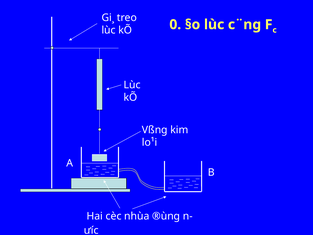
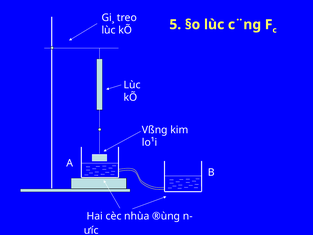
0: 0 -> 5
